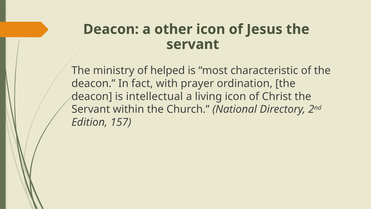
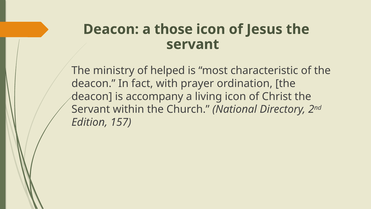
other: other -> those
intellectual: intellectual -> accompany
